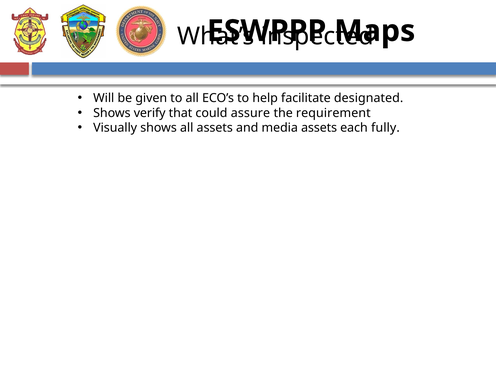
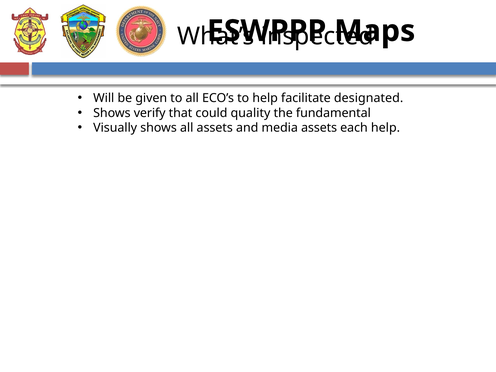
assure: assure -> quality
requirement: requirement -> fundamental
each fully: fully -> help
